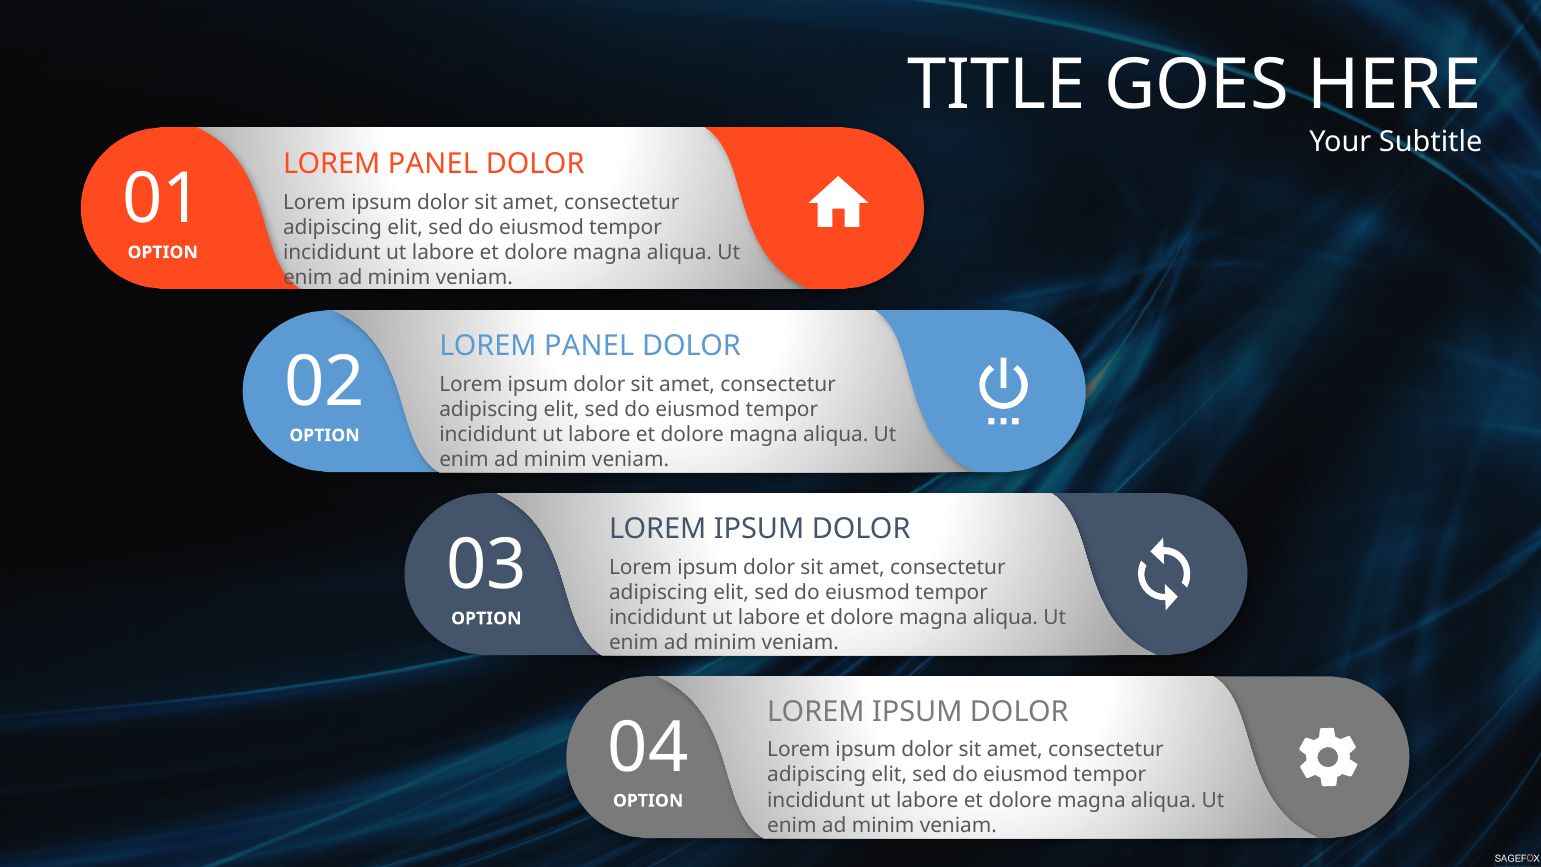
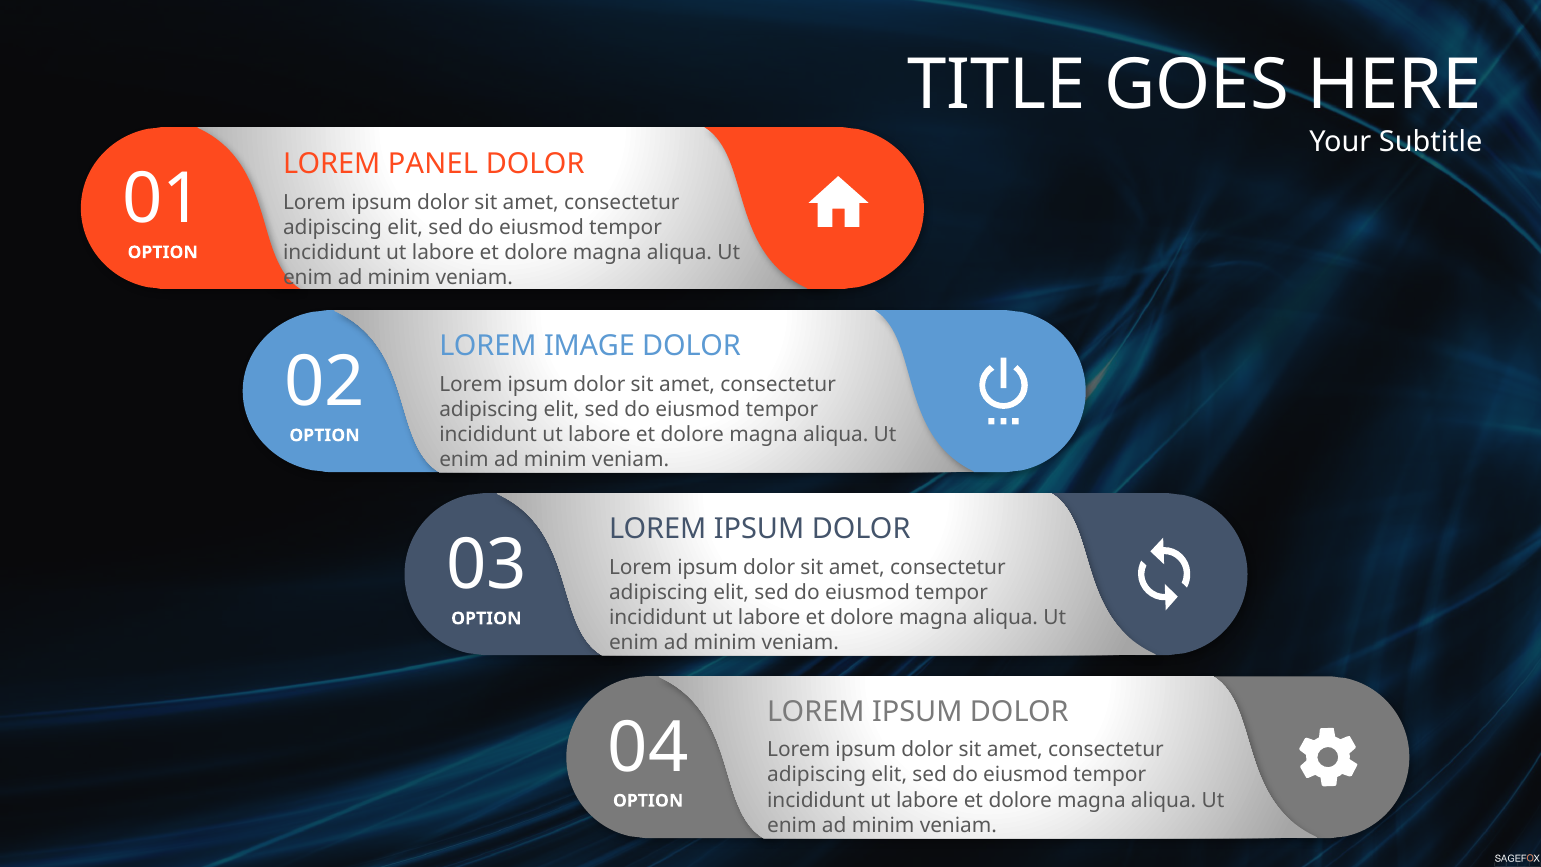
PANEL at (589, 346): PANEL -> IMAGE
